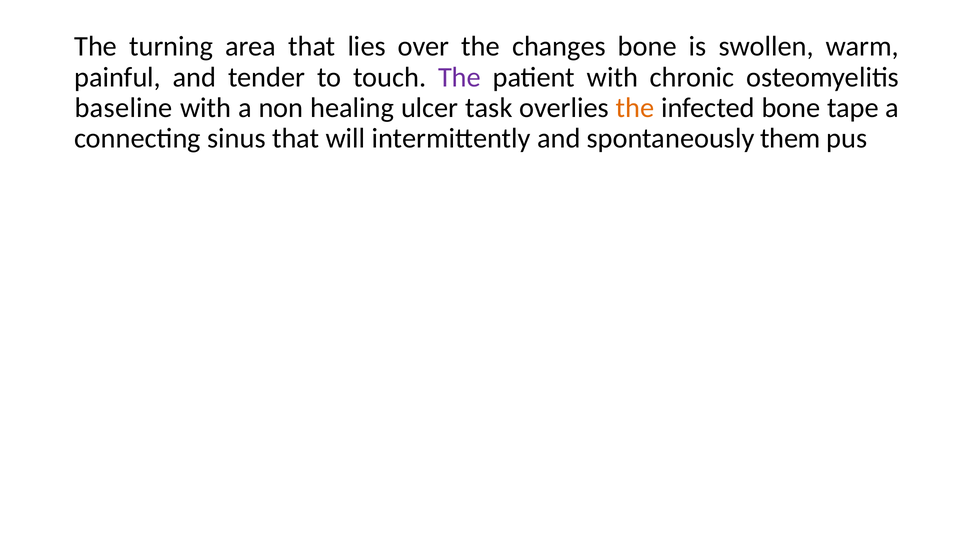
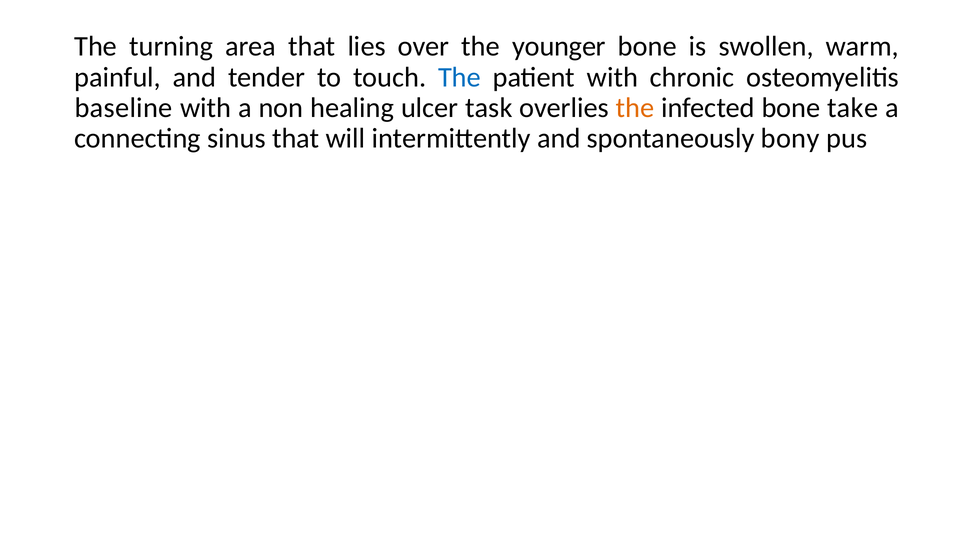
changes: changes -> younger
The at (459, 77) colour: purple -> blue
tape: tape -> take
them: them -> bony
